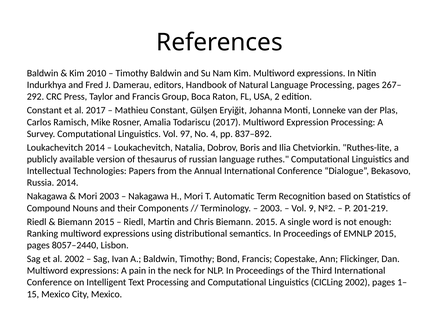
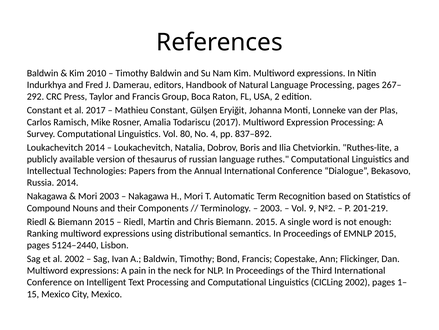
97: 97 -> 80
8057–2440: 8057–2440 -> 5124–2440
